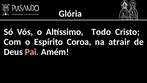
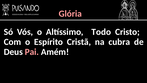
Glória colour: white -> pink
Coroa: Coroa -> Cristã
atrair: atrair -> cubra
